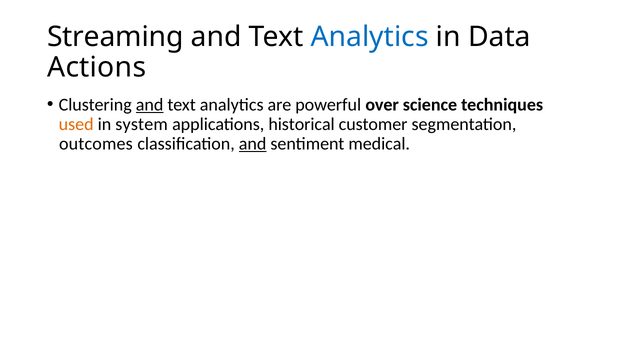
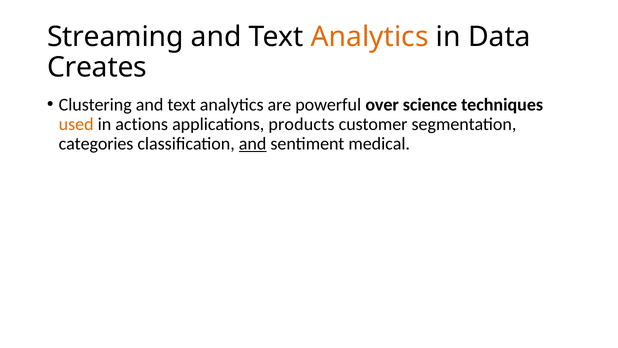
Analytics at (370, 37) colour: blue -> orange
Actions: Actions -> Creates
and at (150, 104) underline: present -> none
system: system -> actions
historical: historical -> products
outcomes: outcomes -> categories
